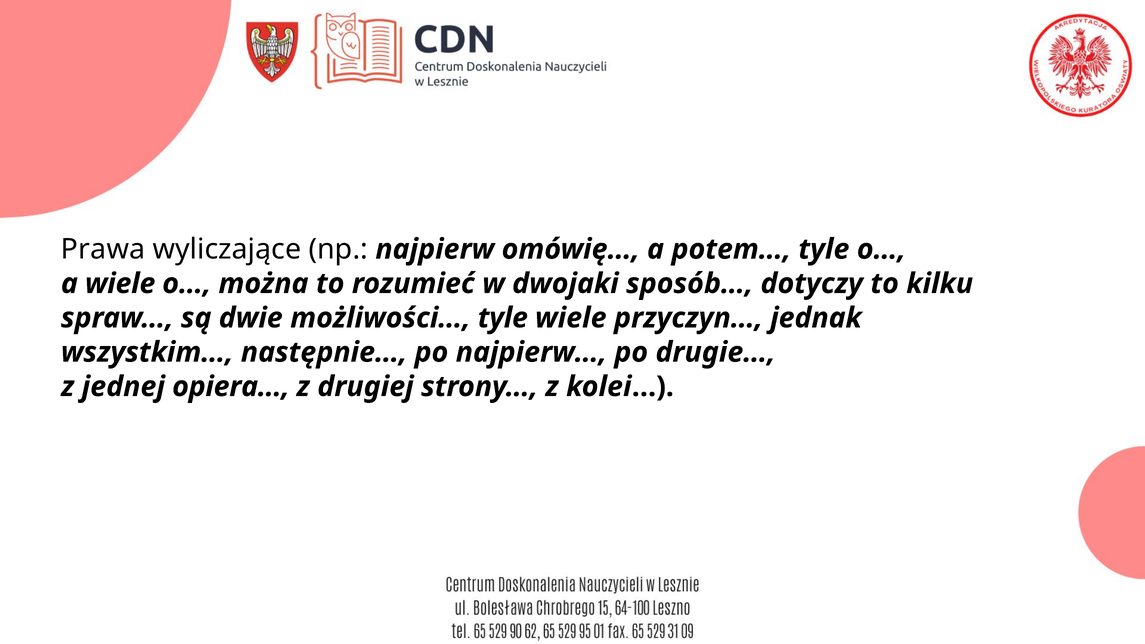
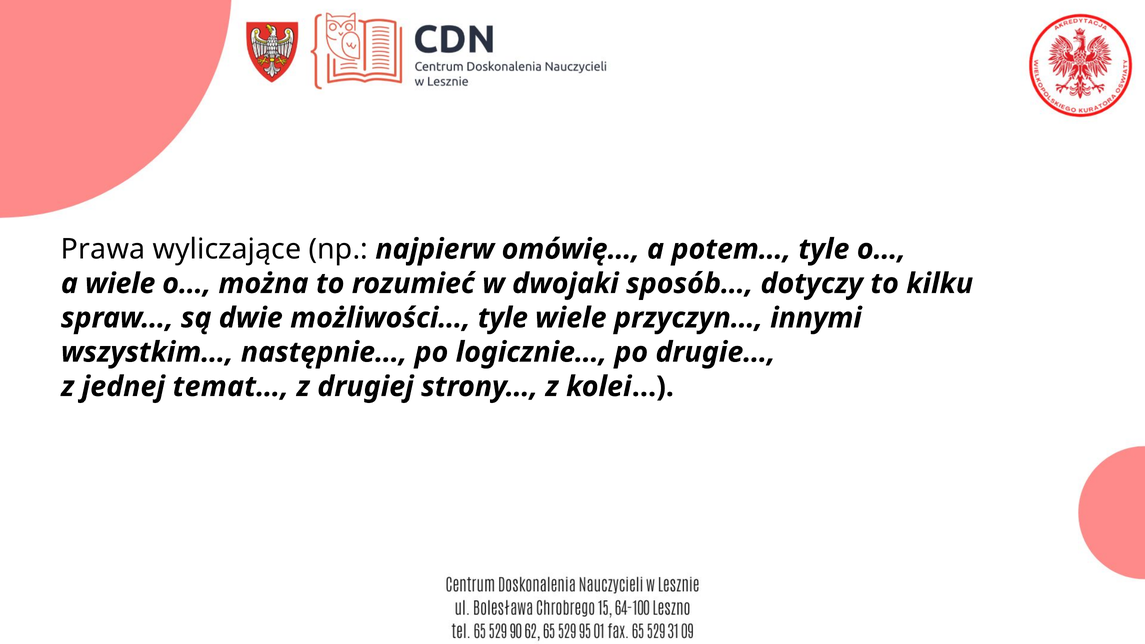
jednak: jednak -> innymi
najpierw…: najpierw… -> logicznie…
opiera…: opiera… -> temat…
